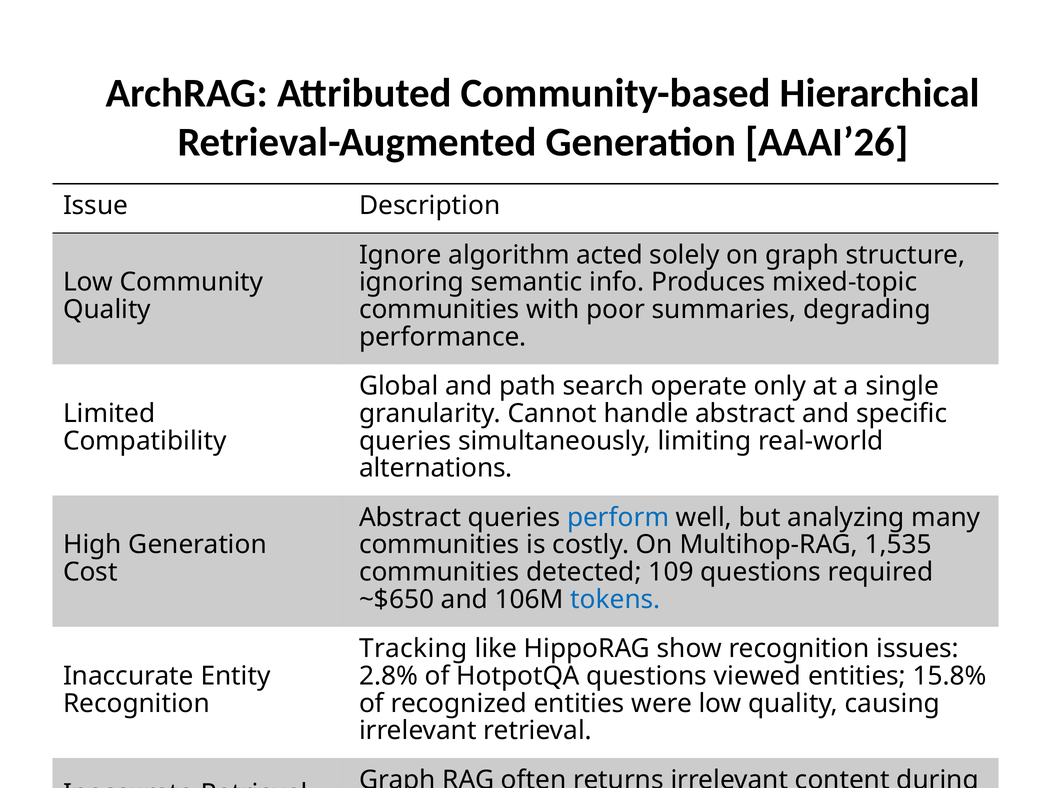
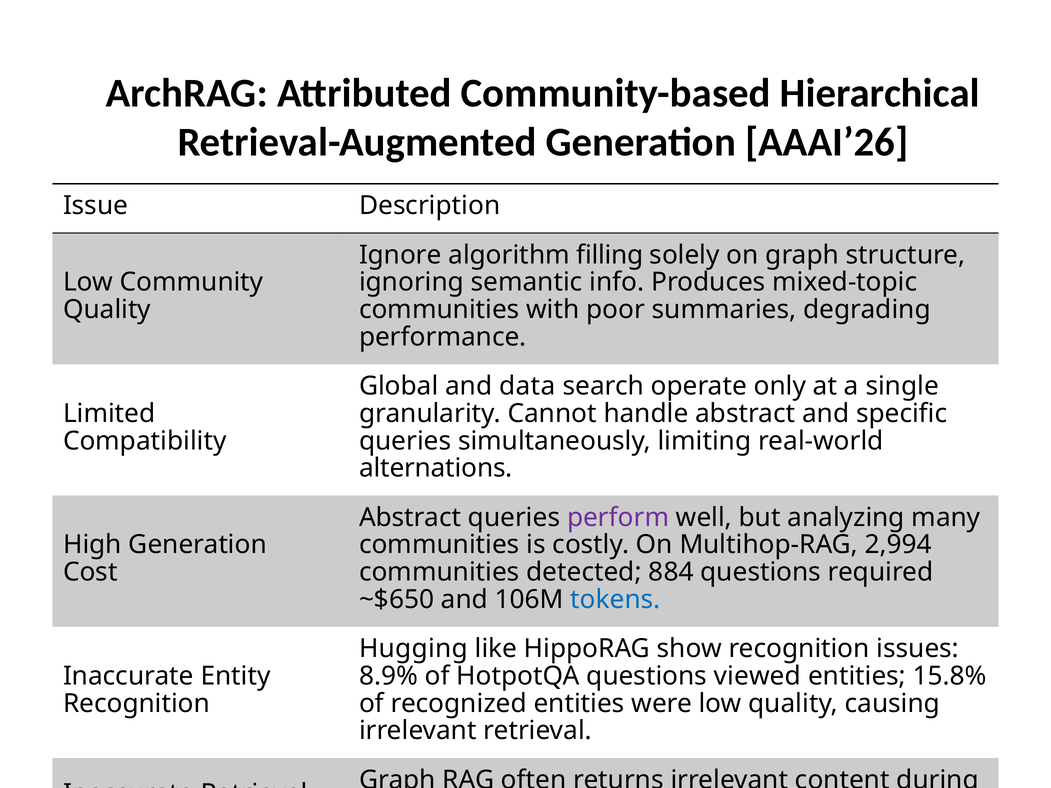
acted: acted -> filling
path: path -> data
perform colour: blue -> purple
1,535: 1,535 -> 2,994
109: 109 -> 884
Tracking: Tracking -> Hugging
2.8%: 2.8% -> 8.9%
